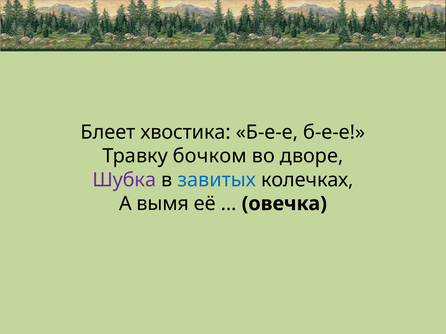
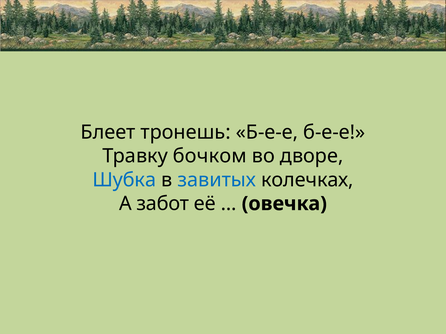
хвостика: хвостика -> тронешь
Шубка colour: purple -> blue
вымя: вымя -> забот
